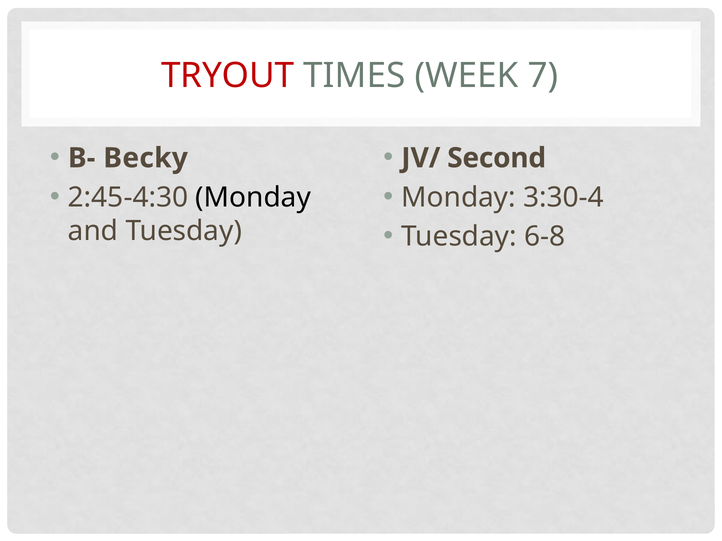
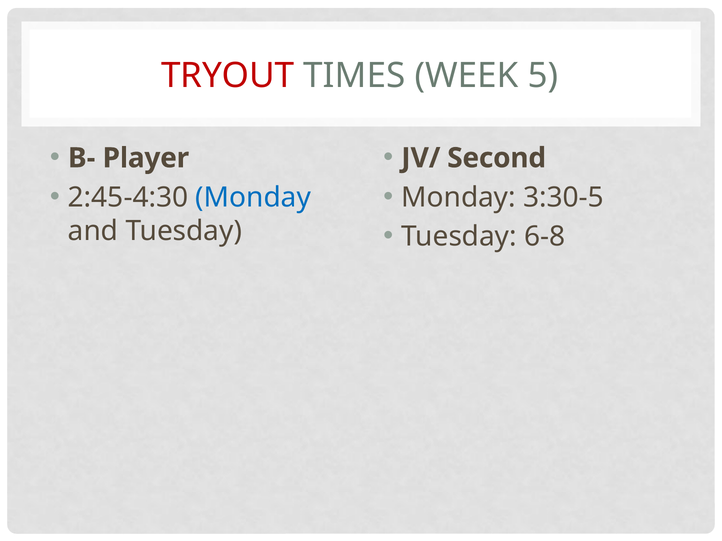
7: 7 -> 5
Becky: Becky -> Player
Monday at (253, 197) colour: black -> blue
3:30-4: 3:30-4 -> 3:30-5
